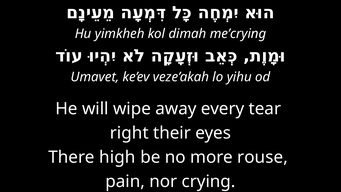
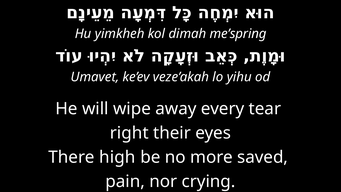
me’crying: me’crying -> me’spring
rouse: rouse -> saved
